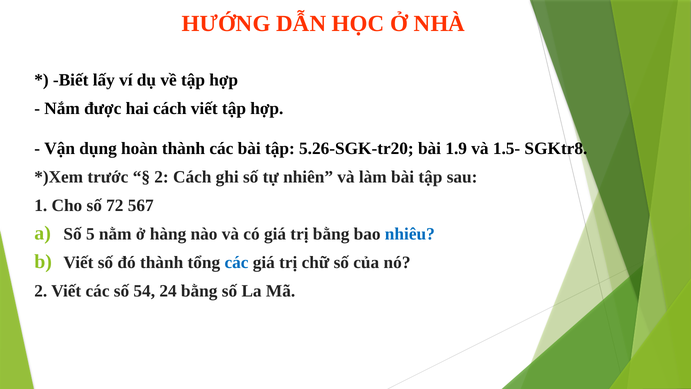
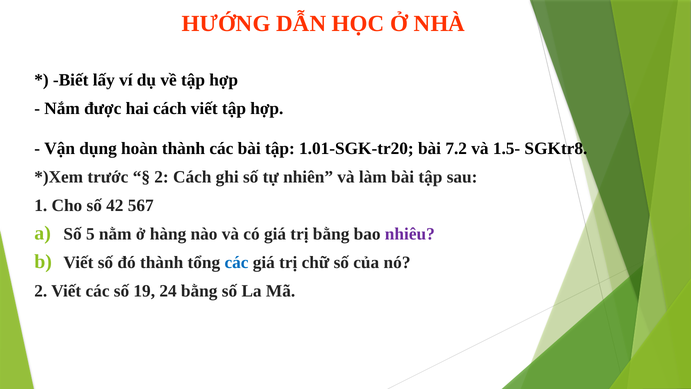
5.26-SGK-tr20: 5.26-SGK-tr20 -> 1.01-SGK-tr20
1.9: 1.9 -> 7.2
72: 72 -> 42
nhiêu colour: blue -> purple
54: 54 -> 19
